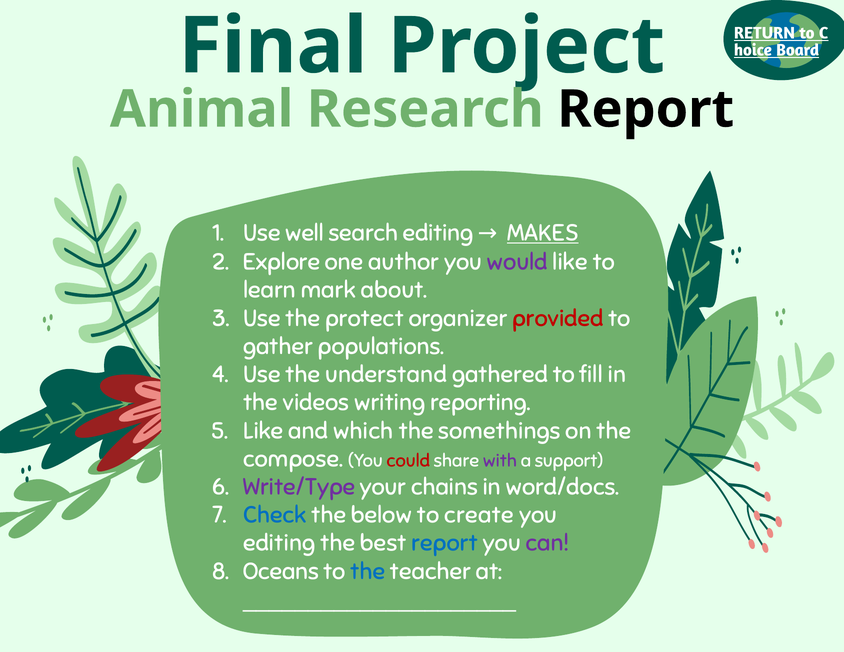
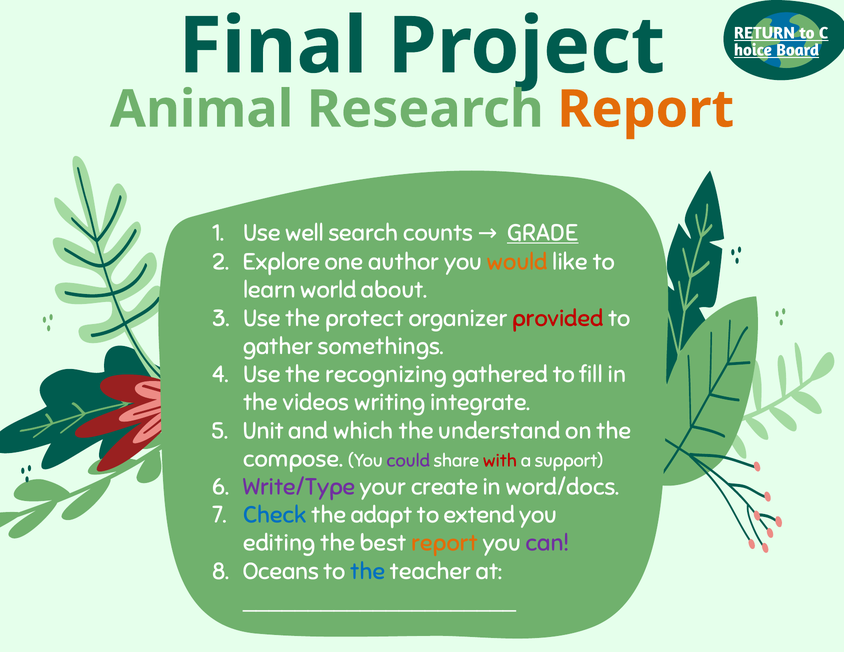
Report at (646, 109) colour: black -> orange
search editing: editing -> counts
MAKES: MAKES -> GRADE
would colour: purple -> orange
mark: mark -> world
populations: populations -> somethings
understand: understand -> recognizing
reporting: reporting -> integrate
Like at (263, 431): Like -> Unit
somethings: somethings -> understand
could colour: red -> purple
with colour: purple -> red
chains: chains -> create
below: below -> adapt
create: create -> extend
report at (445, 543) colour: blue -> orange
